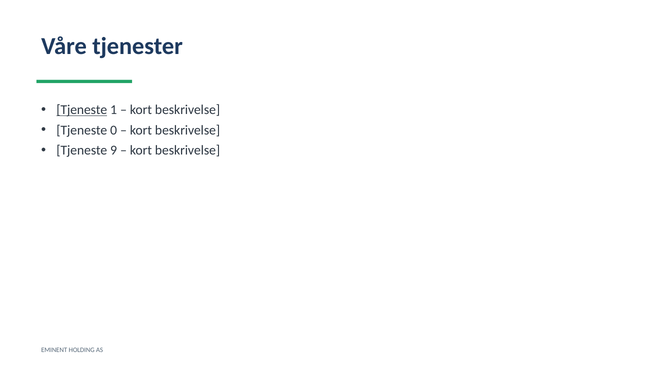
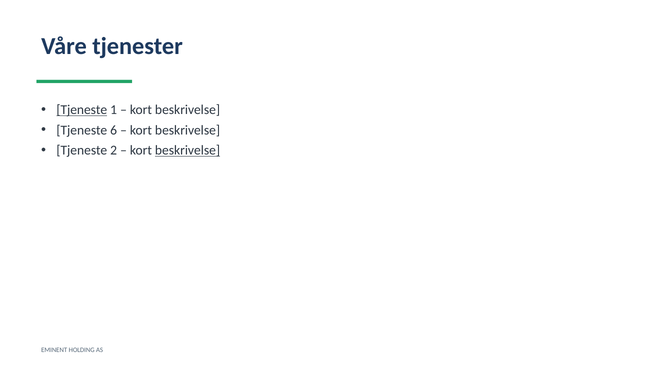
0: 0 -> 6
9: 9 -> 2
beskrivelse at (188, 150) underline: none -> present
